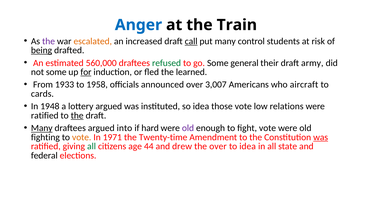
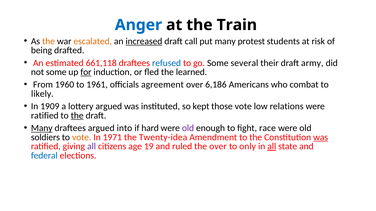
the at (49, 41) colour: purple -> orange
increased underline: none -> present
call underline: present -> none
control: control -> protest
being underline: present -> none
560,000: 560,000 -> 661,118
refused colour: green -> blue
general: general -> several
1933: 1933 -> 1960
1958: 1958 -> 1961
announced: announced -> agreement
3,007: 3,007 -> 6,186
aircraft: aircraft -> combat
cards: cards -> likely
1948: 1948 -> 1909
so idea: idea -> kept
fight vote: vote -> race
fighting: fighting -> soldiers
Twenty-time: Twenty-time -> Twenty-idea
all at (92, 147) colour: green -> purple
44: 44 -> 19
drew: drew -> ruled
to idea: idea -> only
all at (272, 147) underline: none -> present
federal colour: black -> blue
